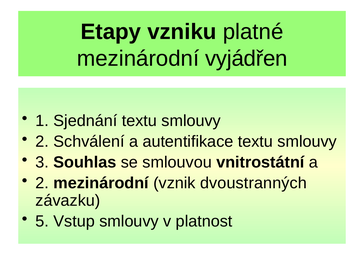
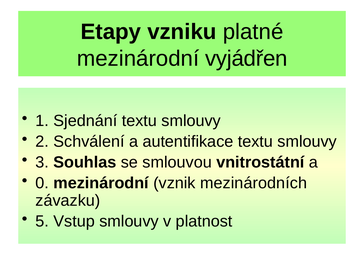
2 at (42, 183): 2 -> 0
dvoustranných: dvoustranných -> mezinárodních
